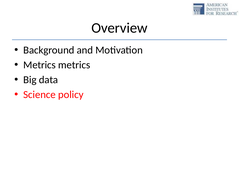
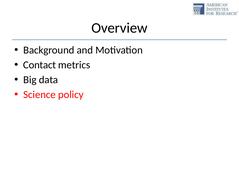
Metrics at (40, 65): Metrics -> Contact
